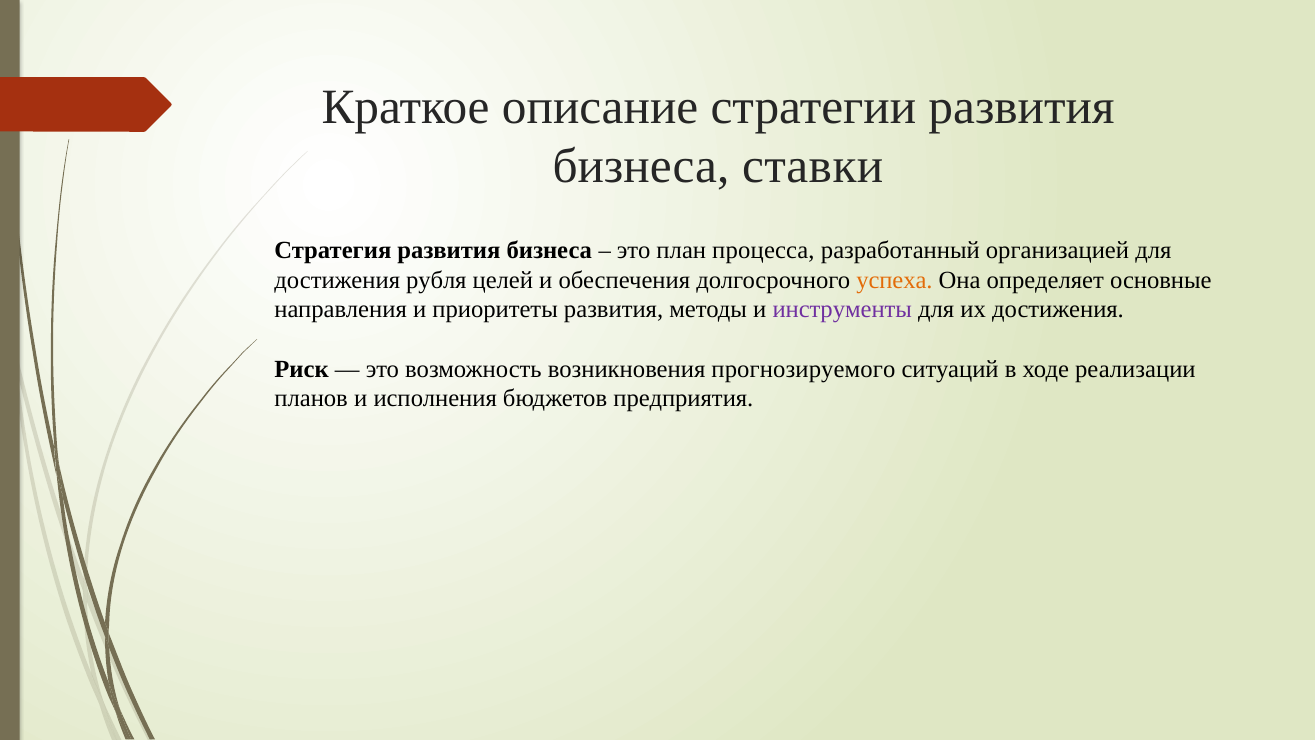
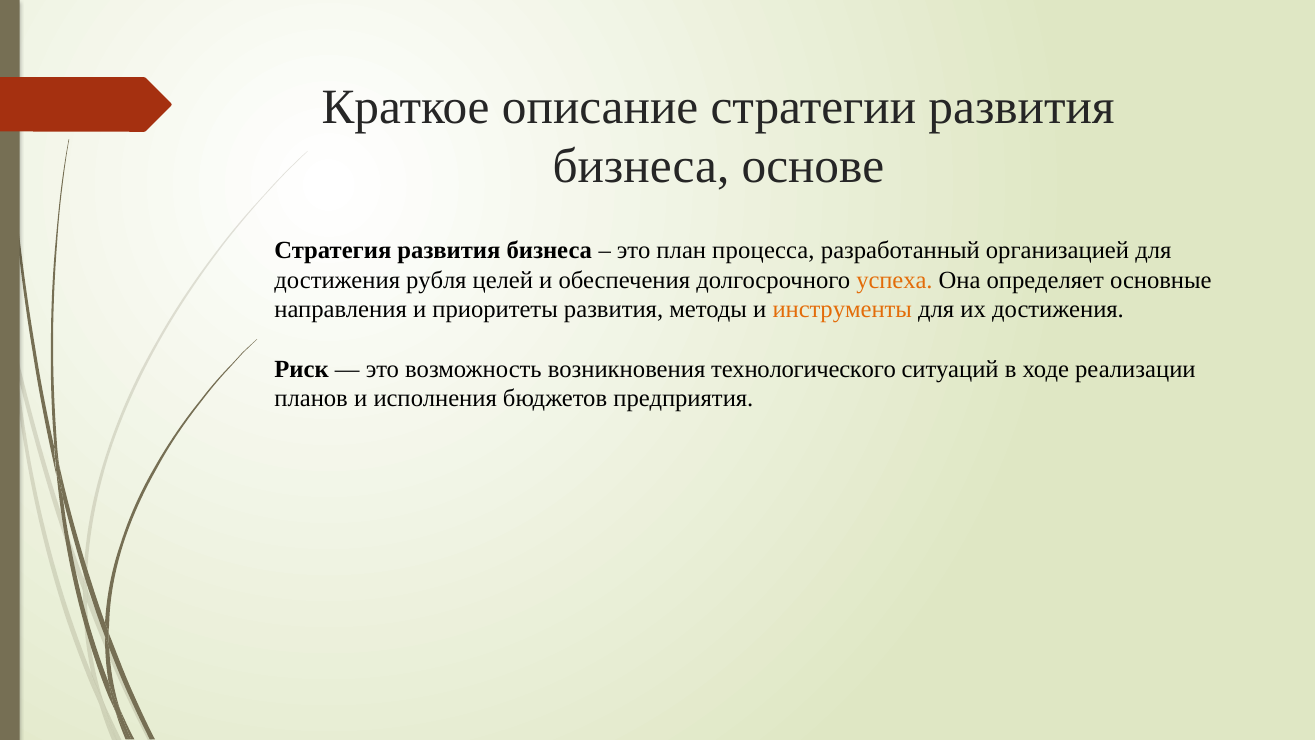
ставки: ставки -> основе
инструменты colour: purple -> orange
прогнозируемого: прогнозируемого -> технологического
